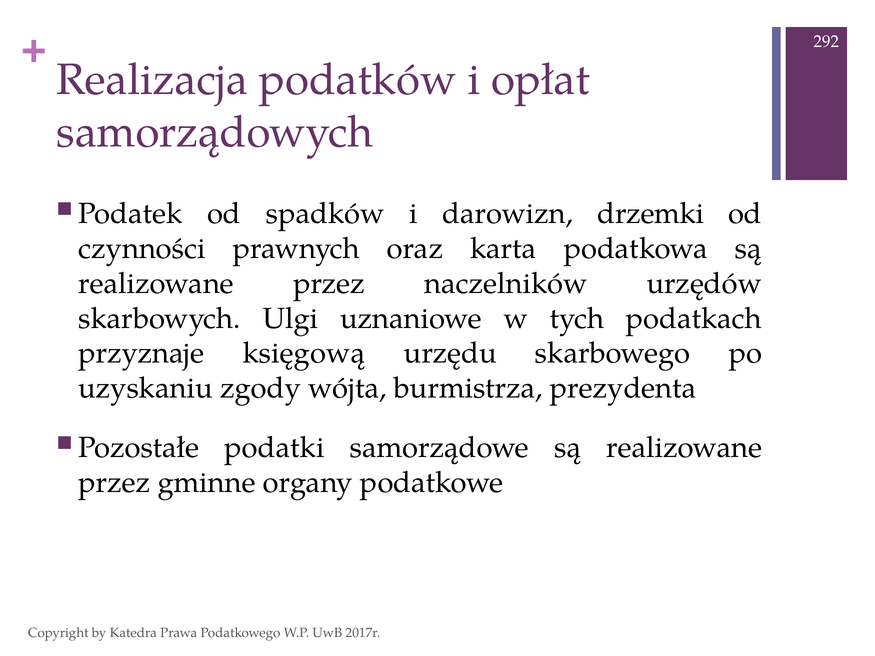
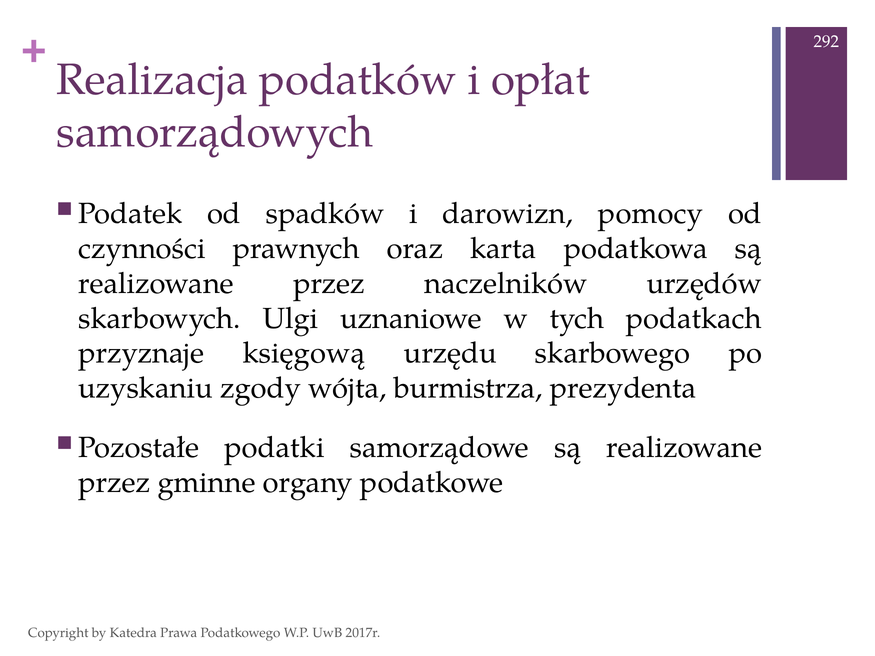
drzemki: drzemki -> pomocy
